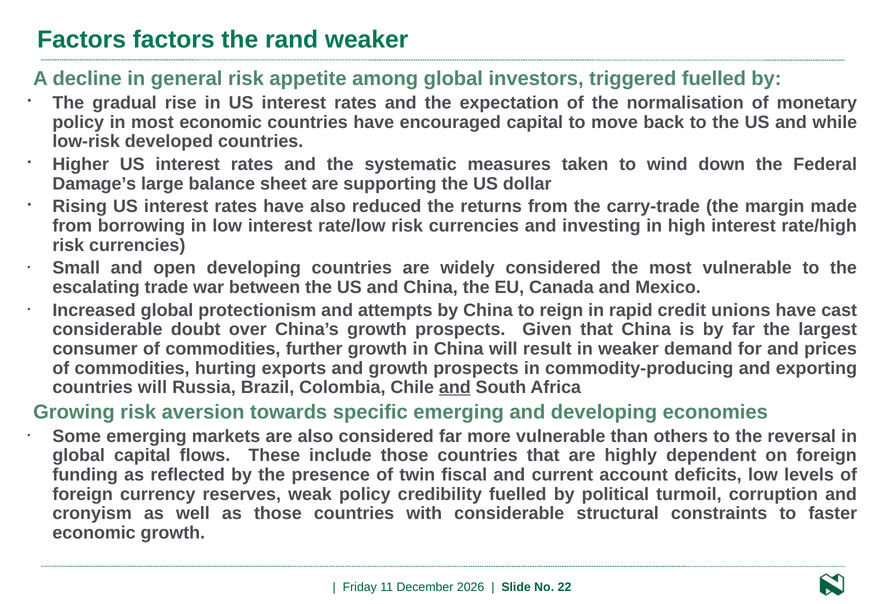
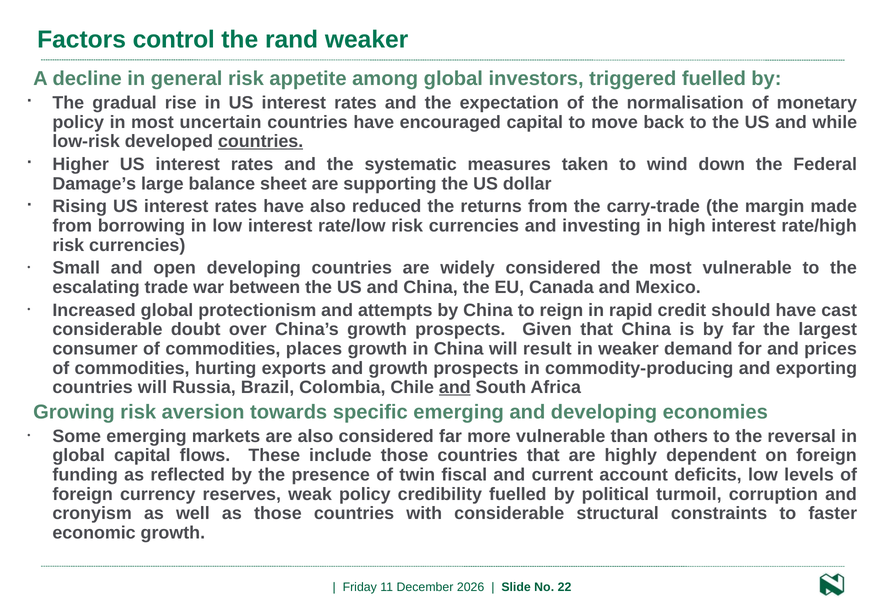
Factors factors: factors -> control
most economic: economic -> uncertain
countries at (261, 142) underline: none -> present
unions: unions -> should
further: further -> places
